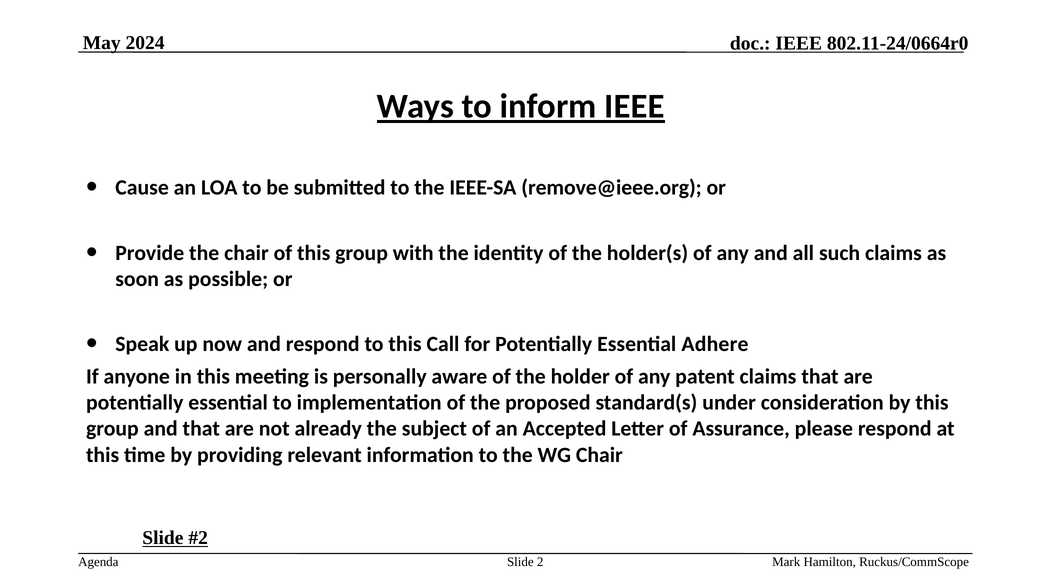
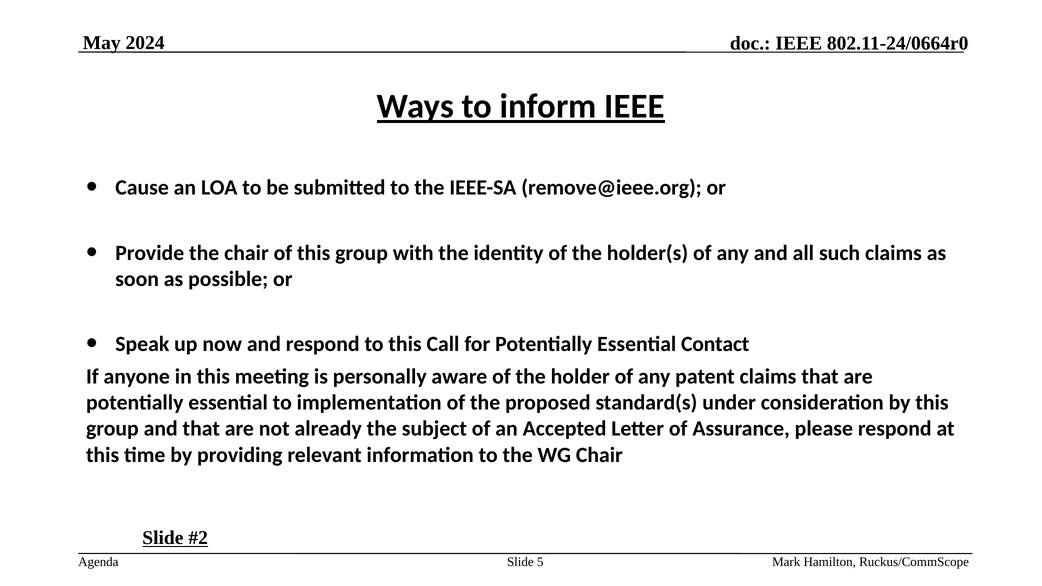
Adhere: Adhere -> Contact
2: 2 -> 5
